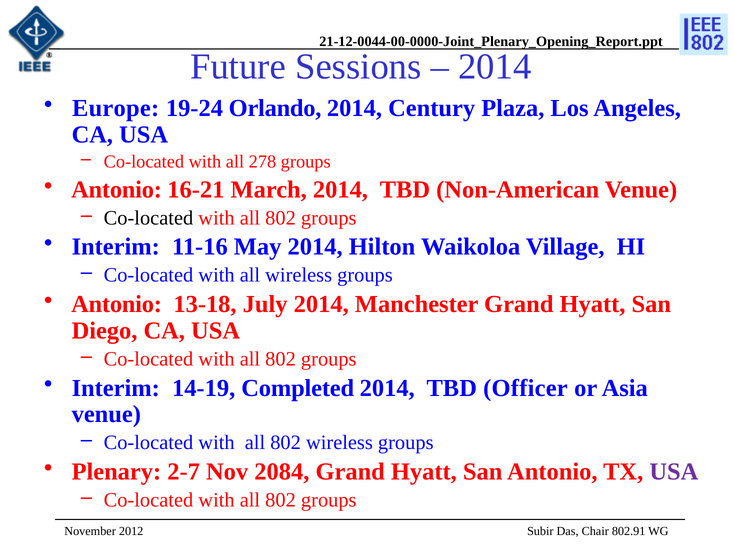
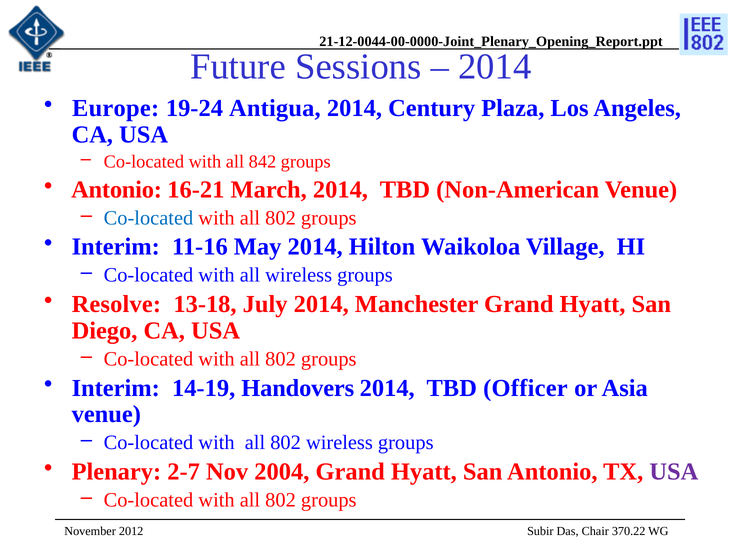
Orlando: Orlando -> Antigua
278: 278 -> 842
Co-located at (148, 218) colour: black -> blue
Antonio at (117, 305): Antonio -> Resolve
Completed: Completed -> Handovers
2084: 2084 -> 2004
802.91: 802.91 -> 370.22
